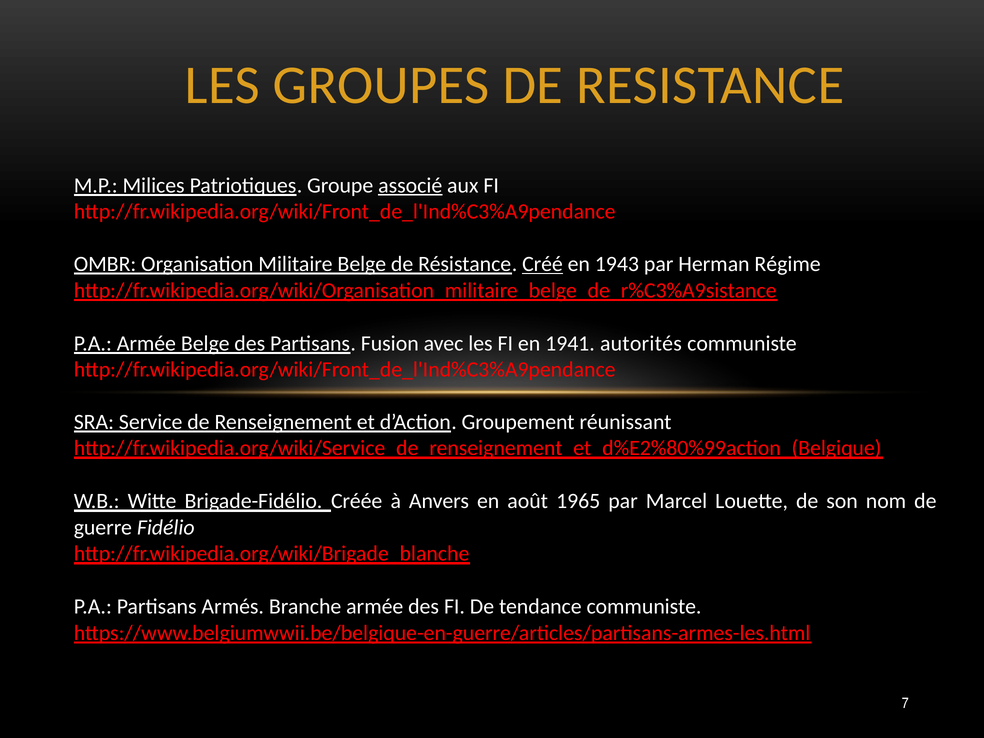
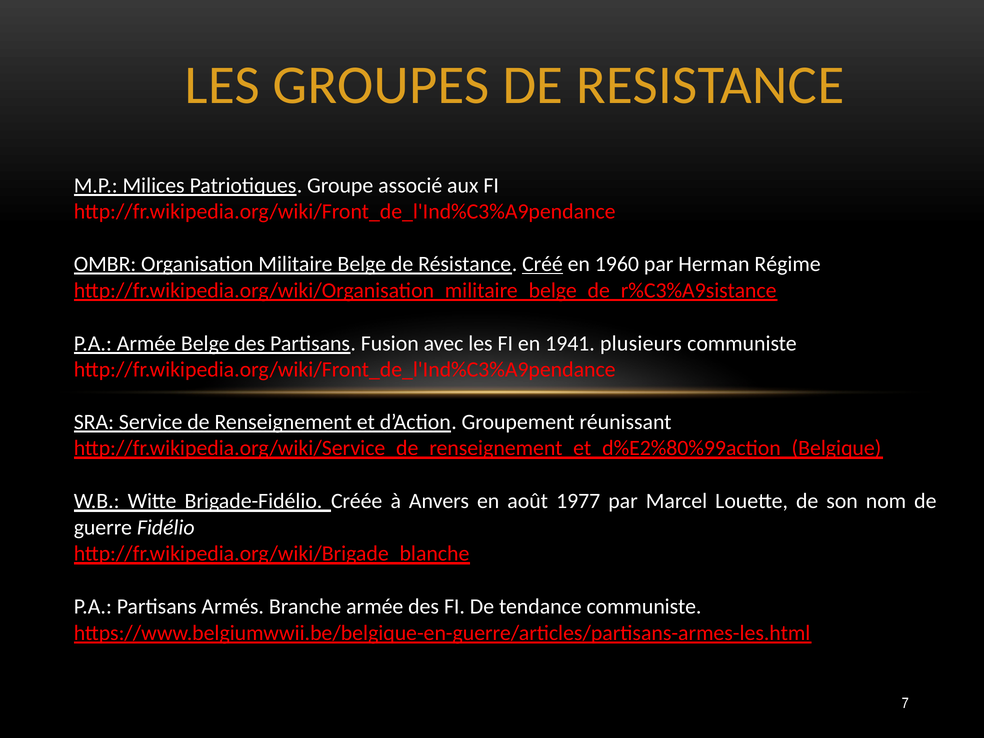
associé underline: present -> none
1943: 1943 -> 1960
autorités: autorités -> plusieurs
1965: 1965 -> 1977
